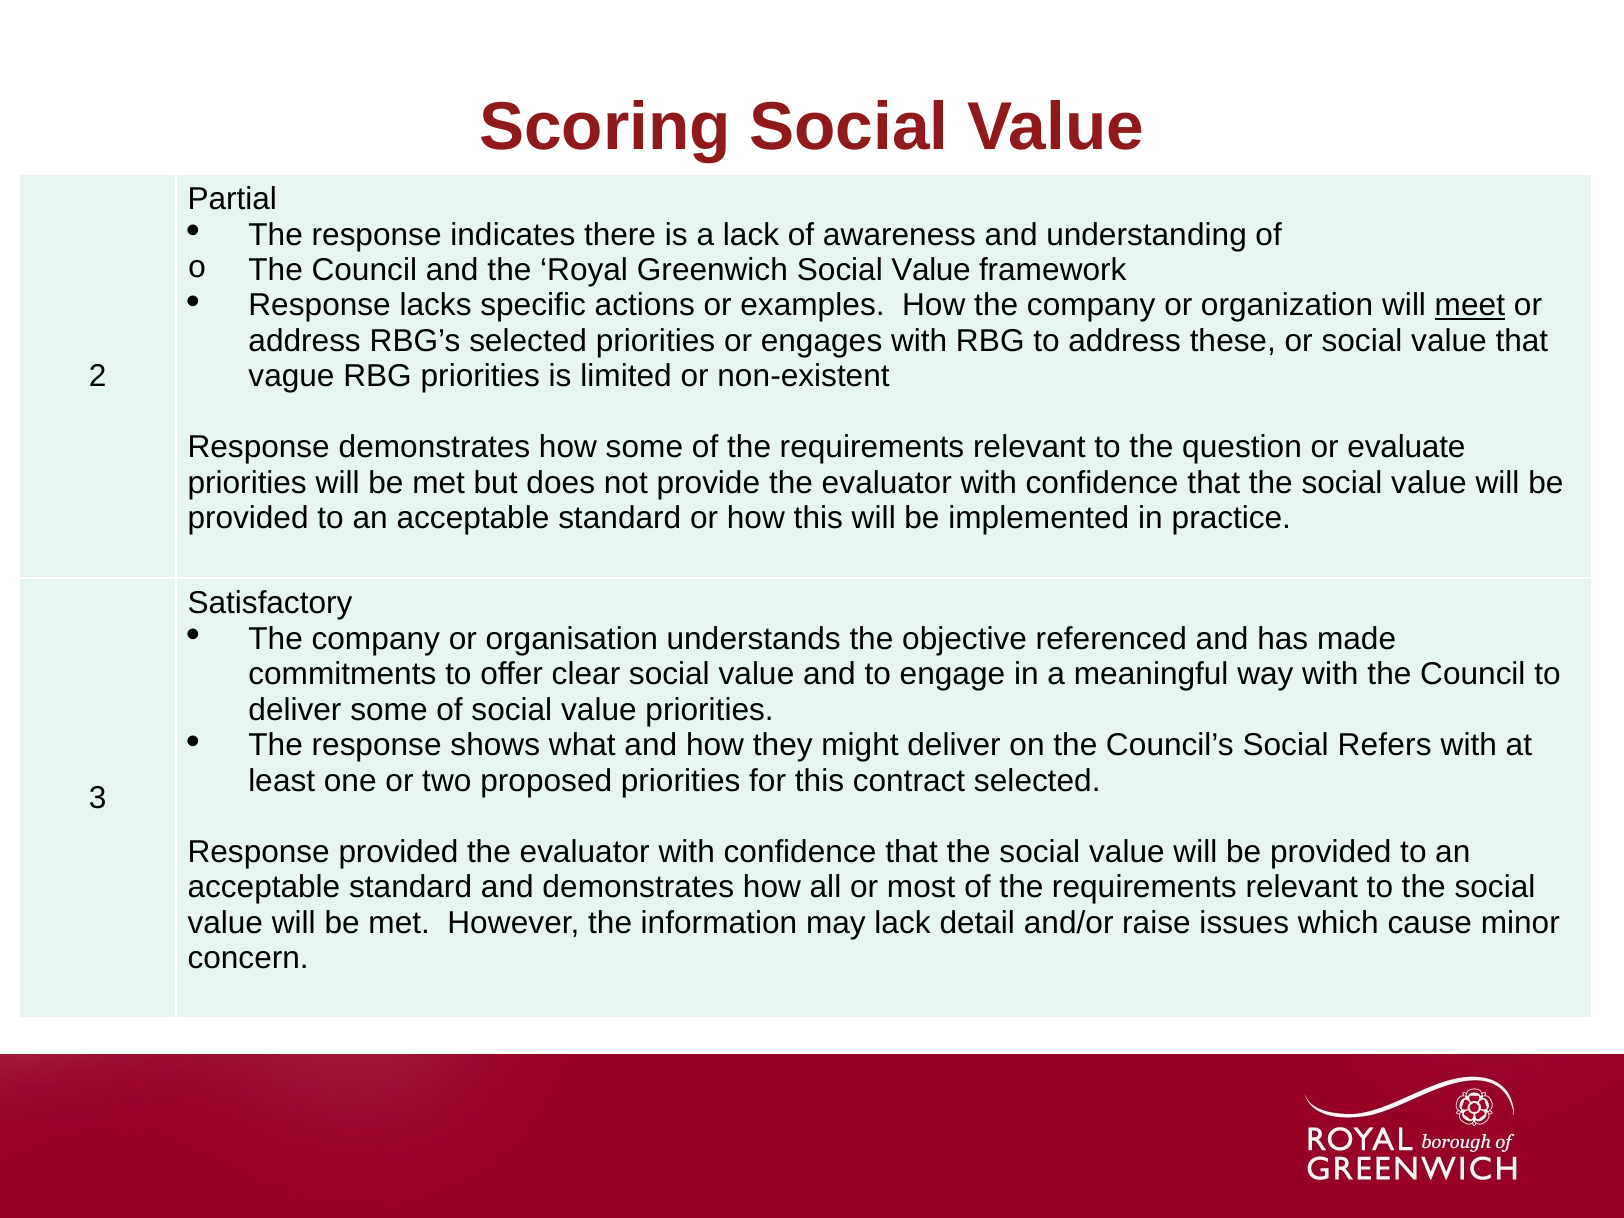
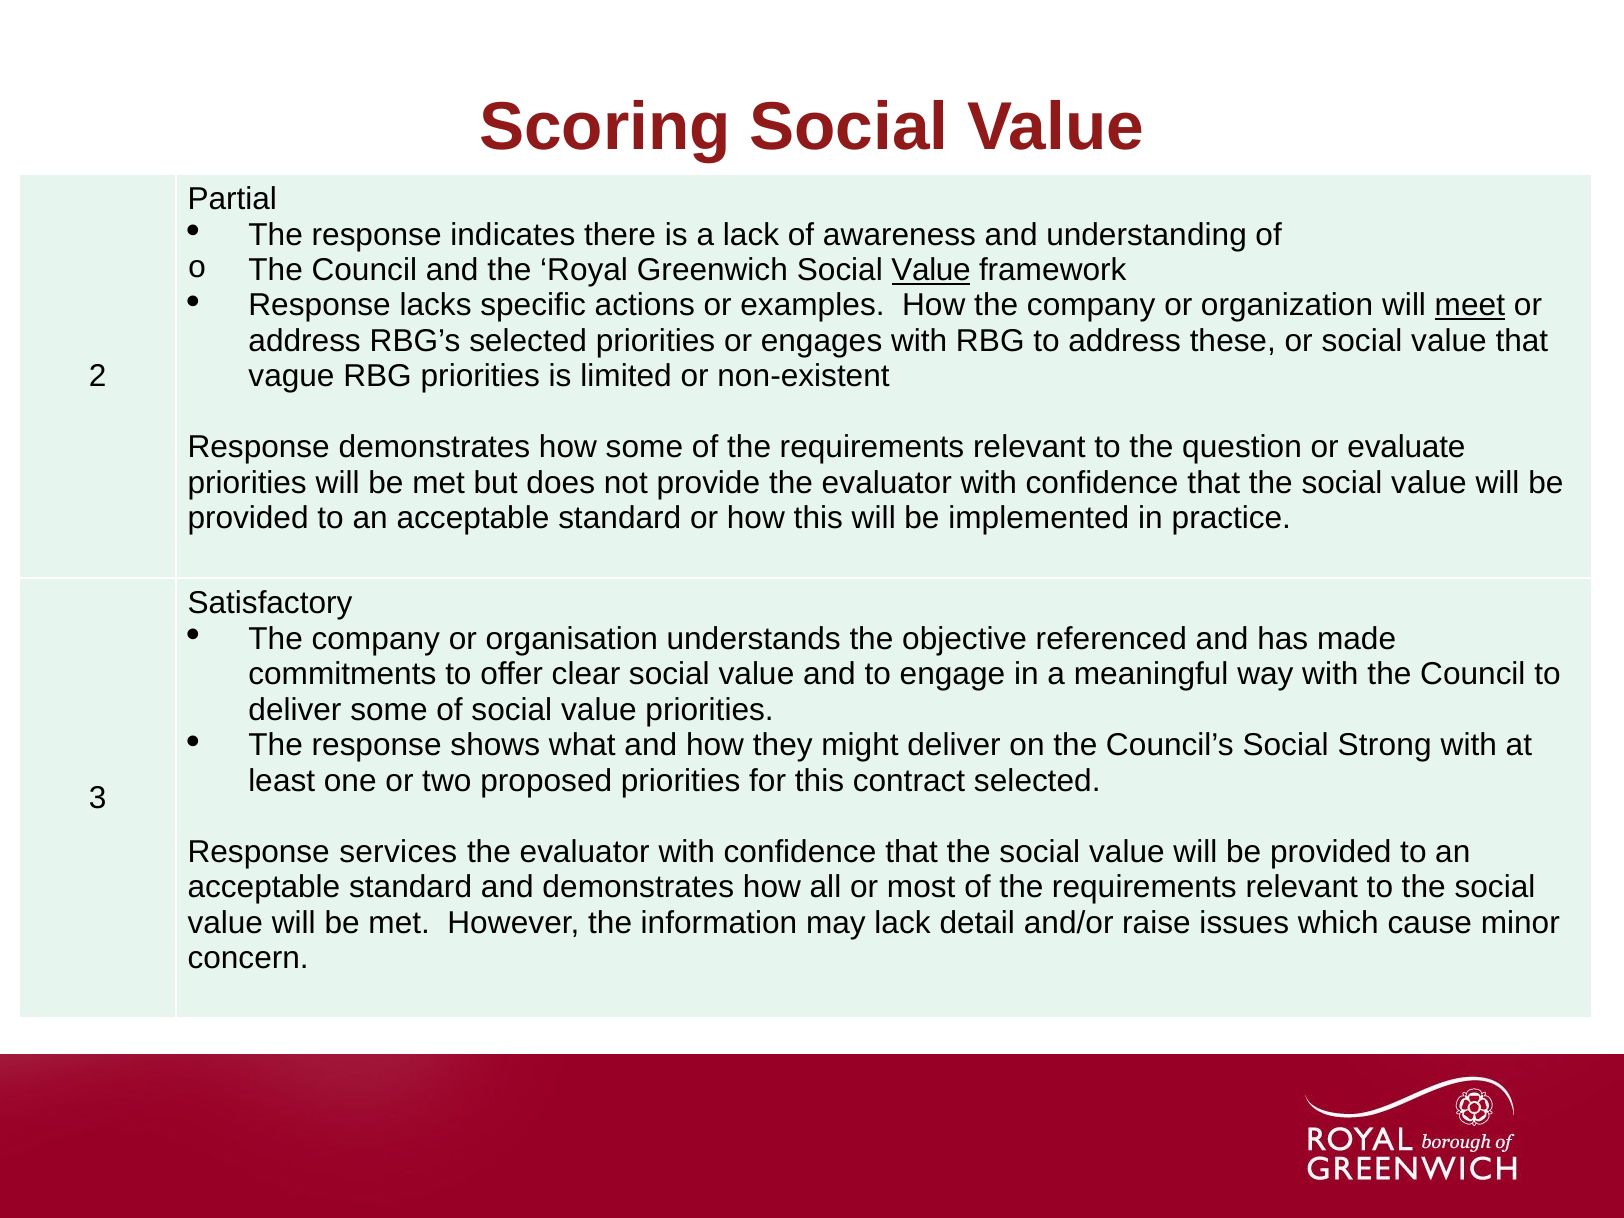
Value at (931, 270) underline: none -> present
Refers: Refers -> Strong
Response provided: provided -> services
